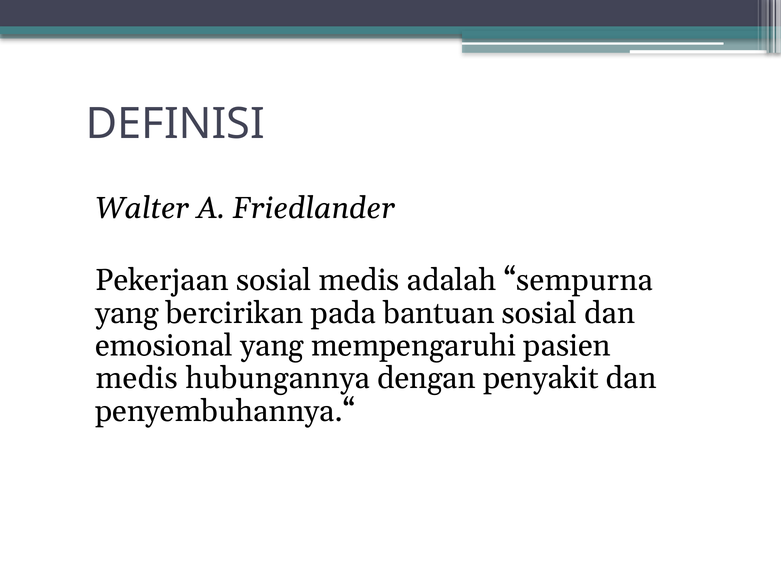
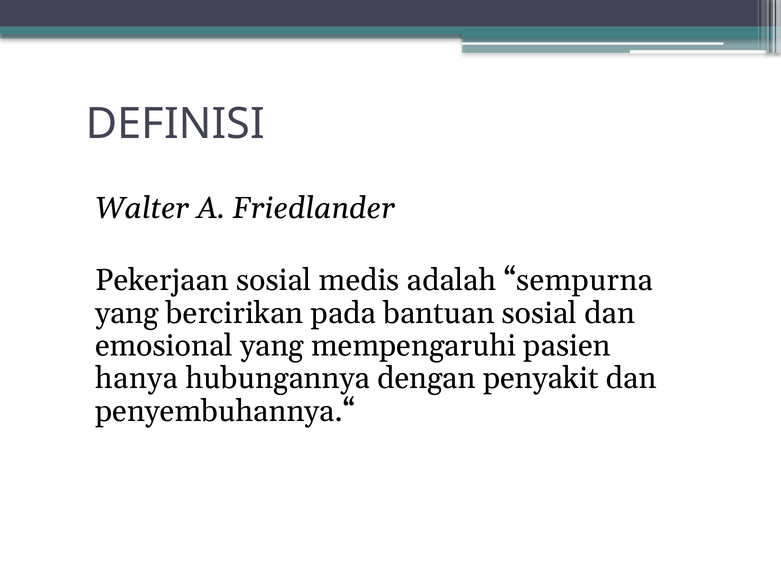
medis at (137, 379): medis -> hanya
